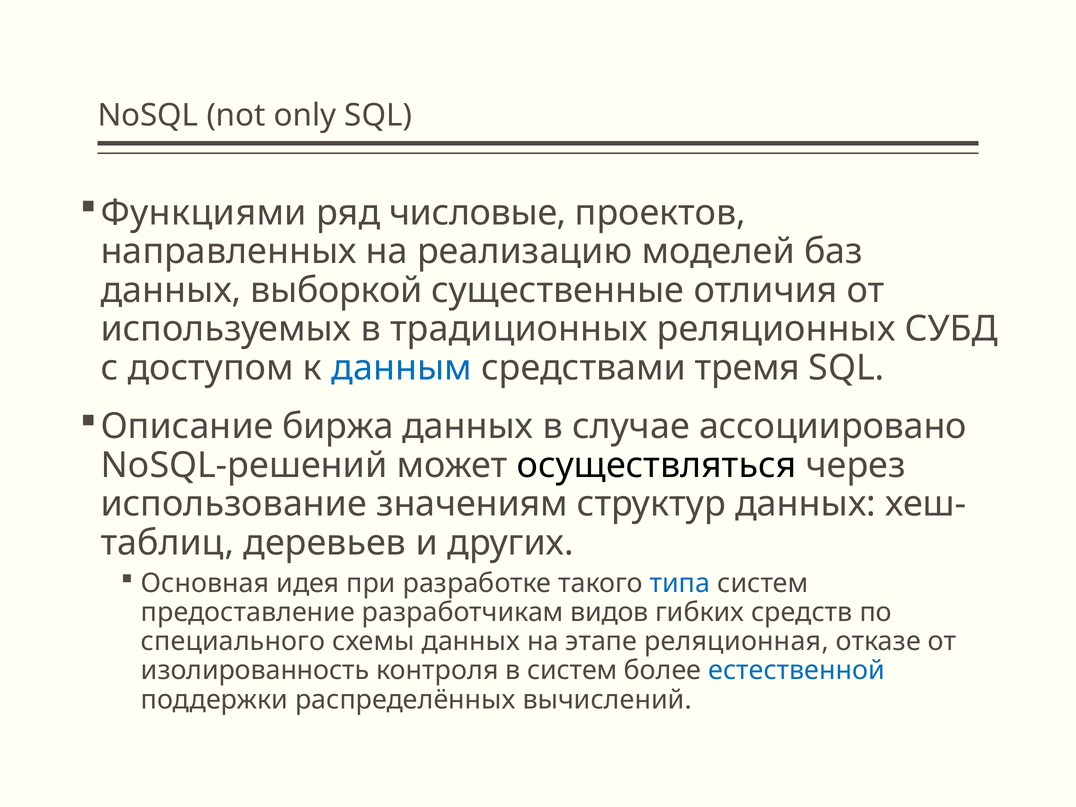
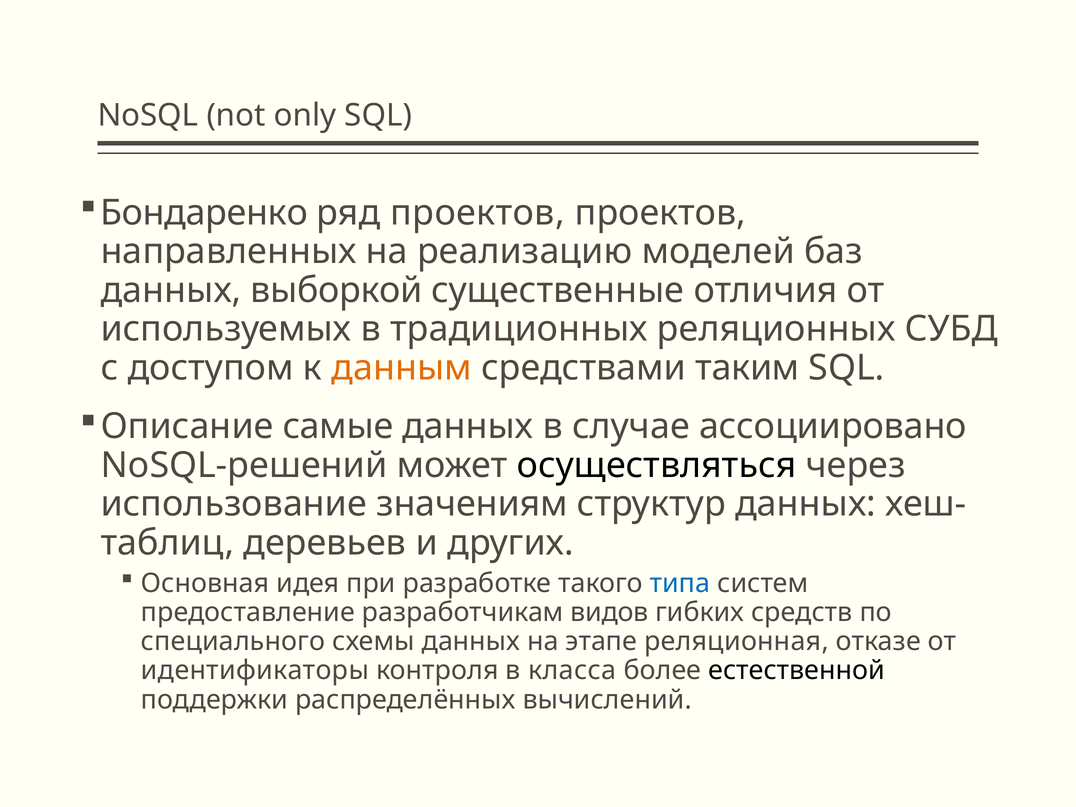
Функциями: Функциями -> Бондаренко
ряд числовые: числовые -> проектов
данным colour: blue -> orange
тремя: тремя -> таким
биржа: биржа -> самые
изолированность: изолированность -> идентификаторы
в систем: систем -> класса
естественной colour: blue -> black
